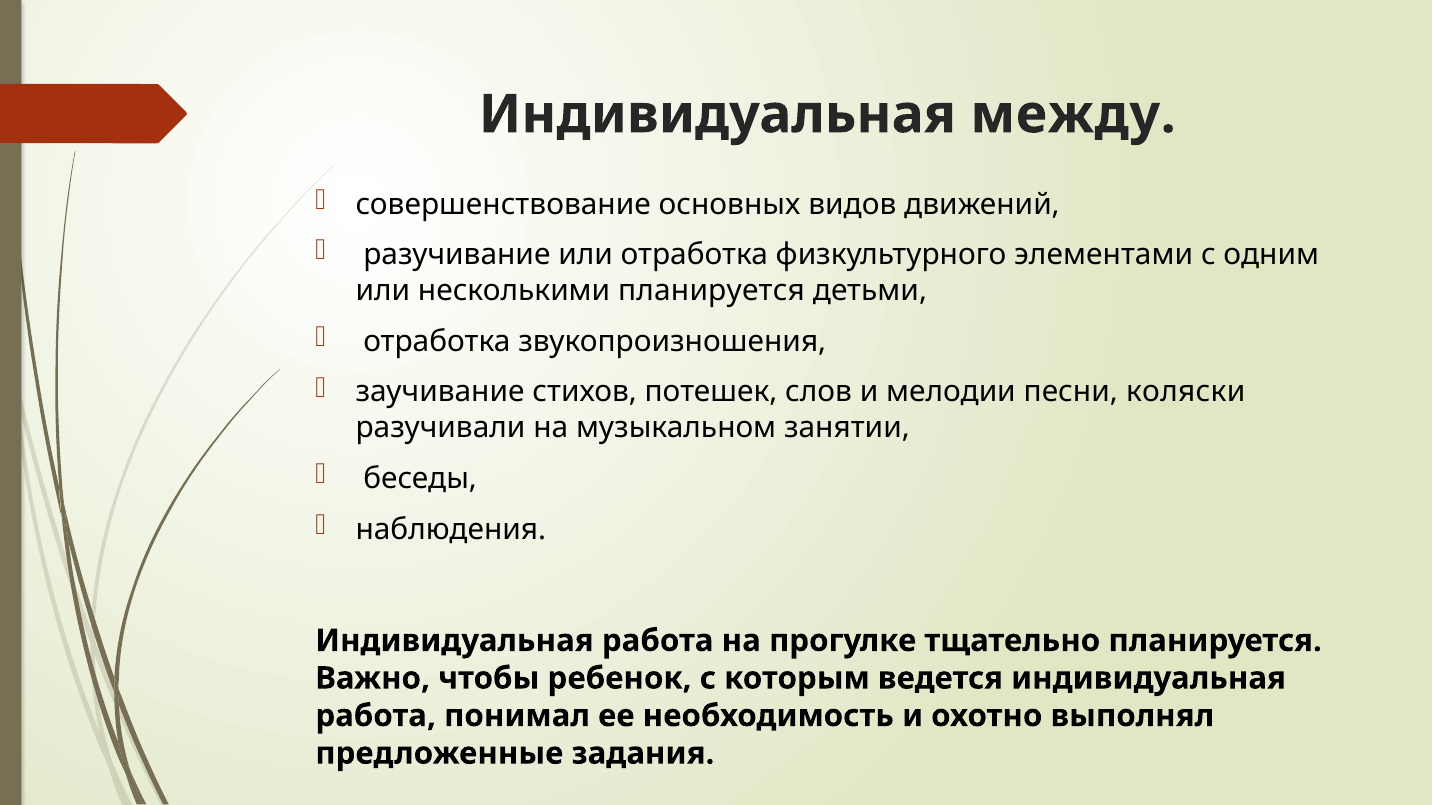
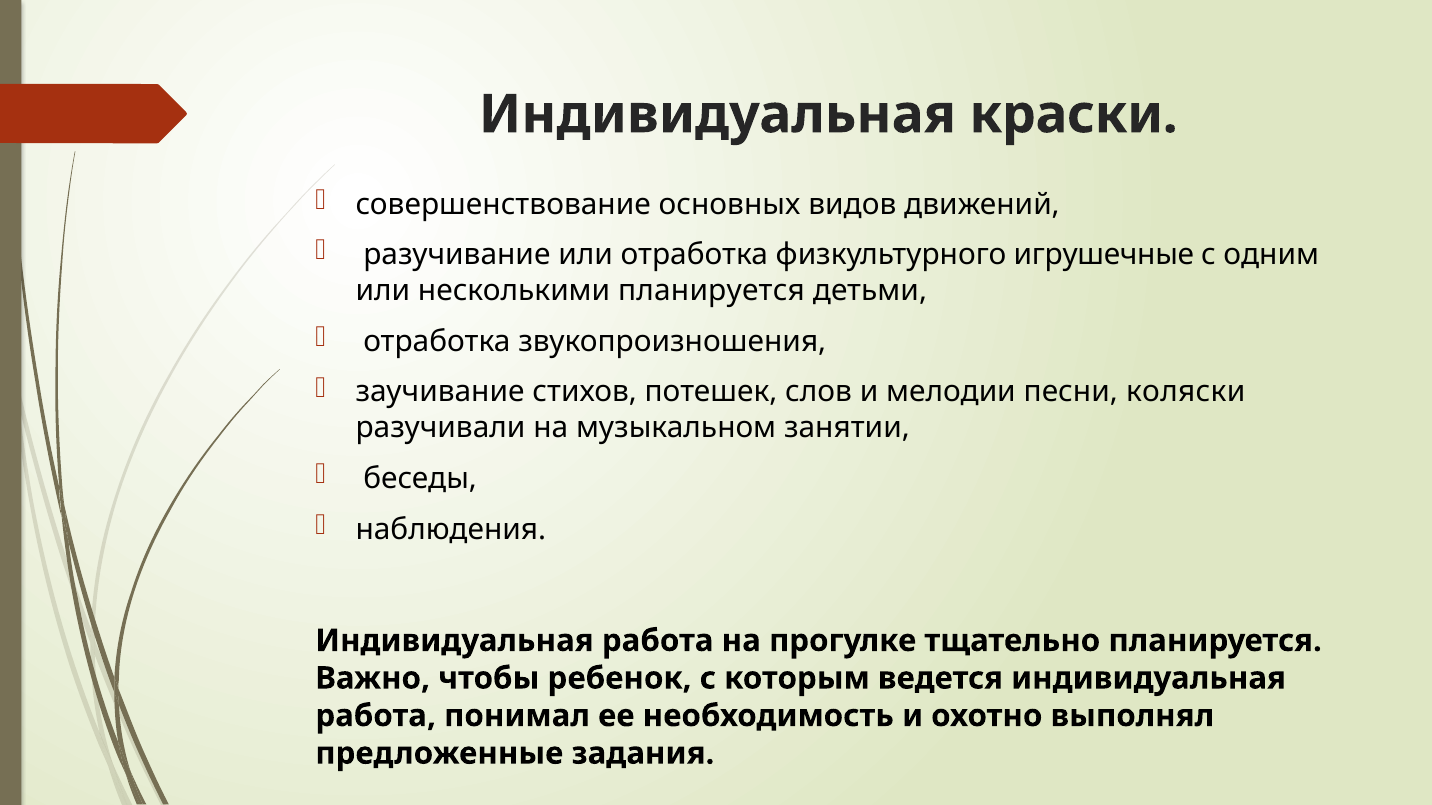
между: между -> краски
элементами: элементами -> игрушечные
